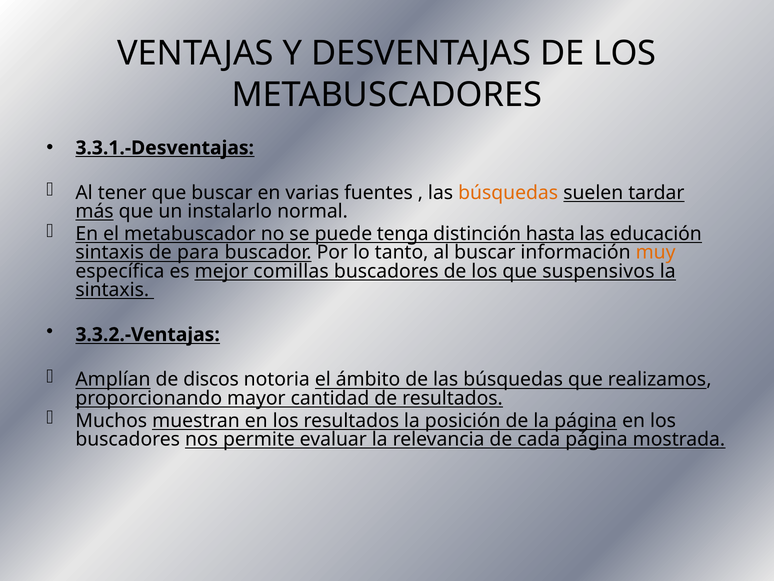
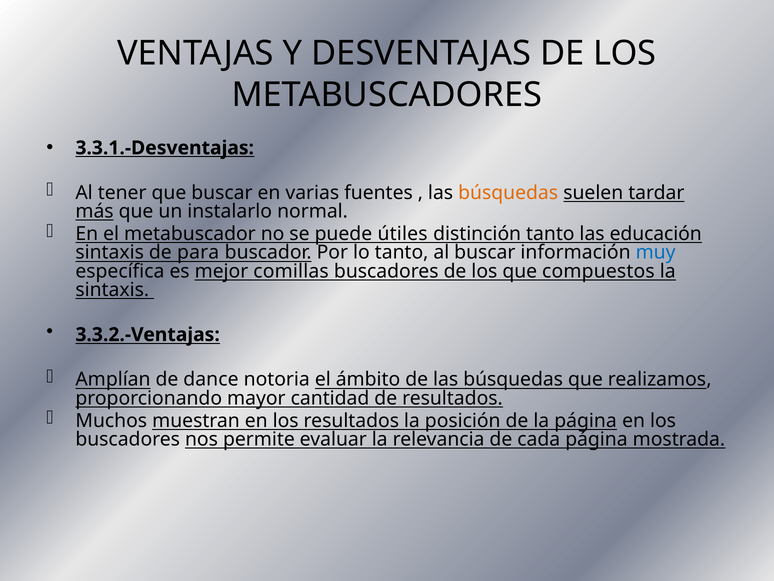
tenga: tenga -> útiles
distinción hasta: hasta -> tanto
muy colour: orange -> blue
suspensivos: suspensivos -> compuestos
discos: discos -> dance
